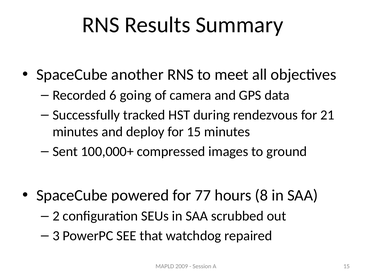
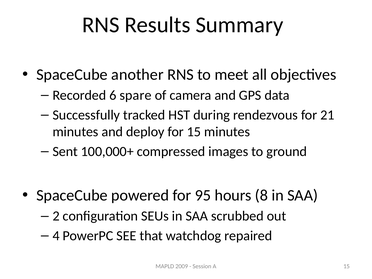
going: going -> spare
77: 77 -> 95
3: 3 -> 4
